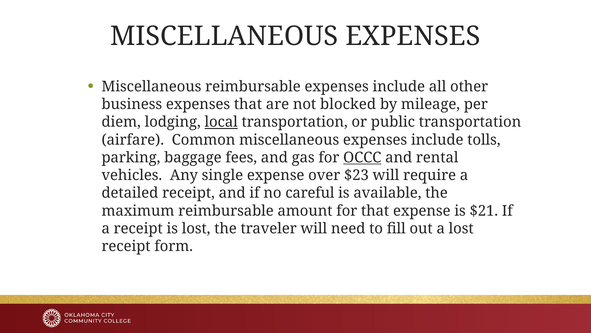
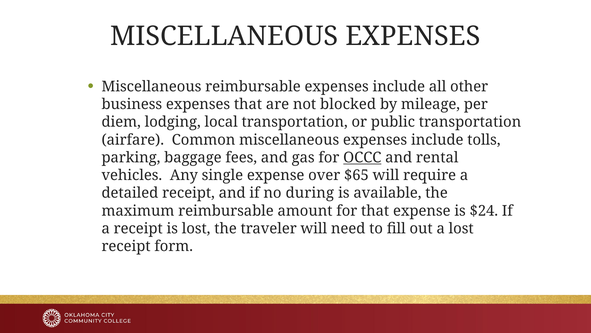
local underline: present -> none
$23: $23 -> $65
careful: careful -> during
$21: $21 -> $24
